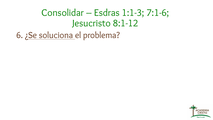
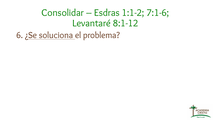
1:1-3: 1:1-3 -> 1:1-2
Jesucristo: Jesucristo -> Levantaré
